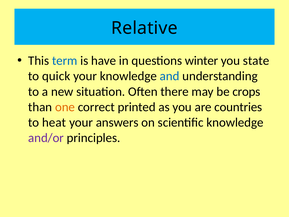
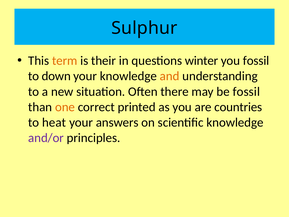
Relative: Relative -> Sulphur
term colour: blue -> orange
have: have -> their
you state: state -> fossil
quick: quick -> down
and colour: blue -> orange
be crops: crops -> fossil
